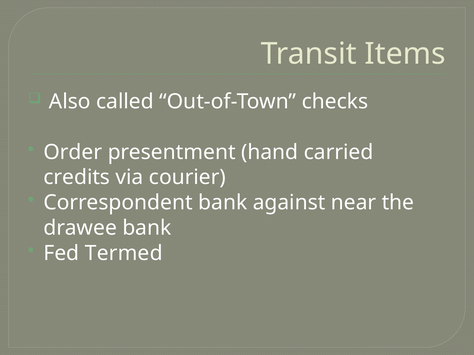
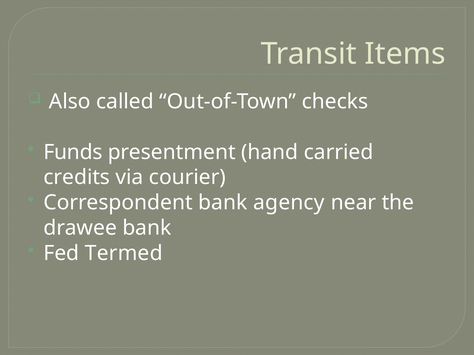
Order: Order -> Funds
against: against -> agency
